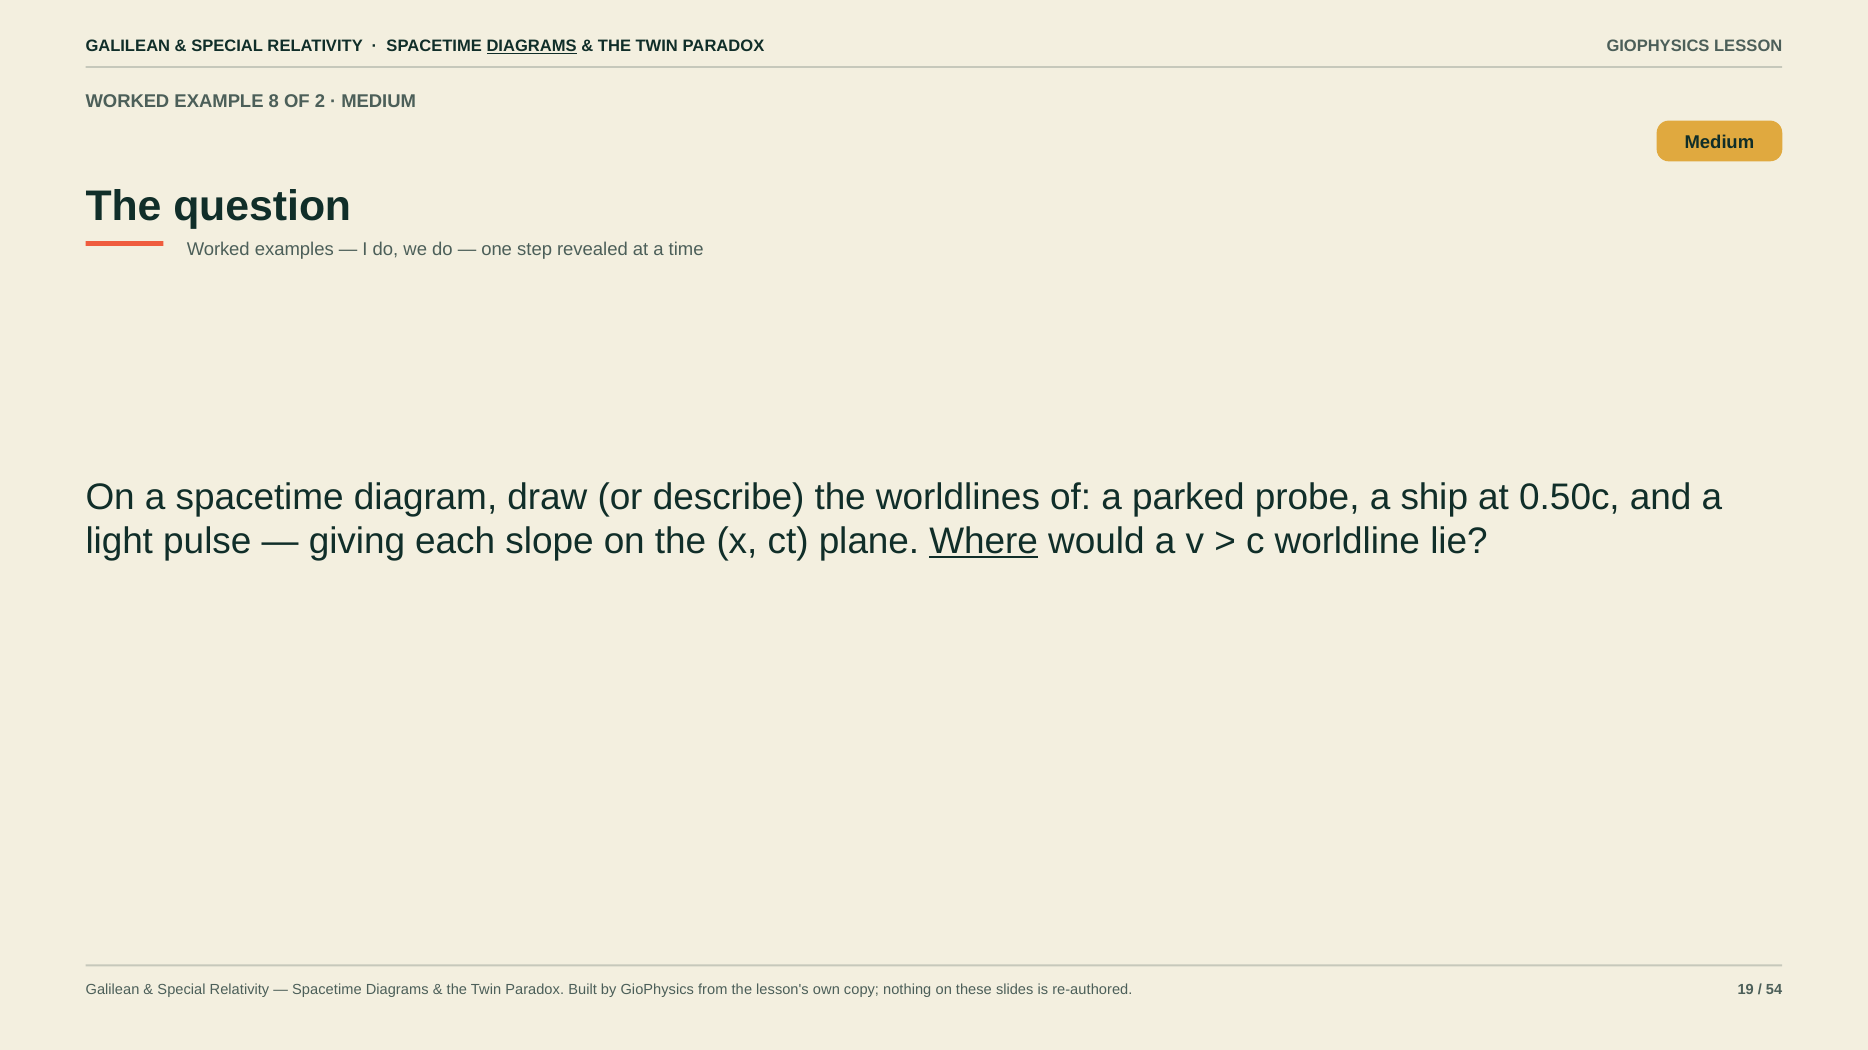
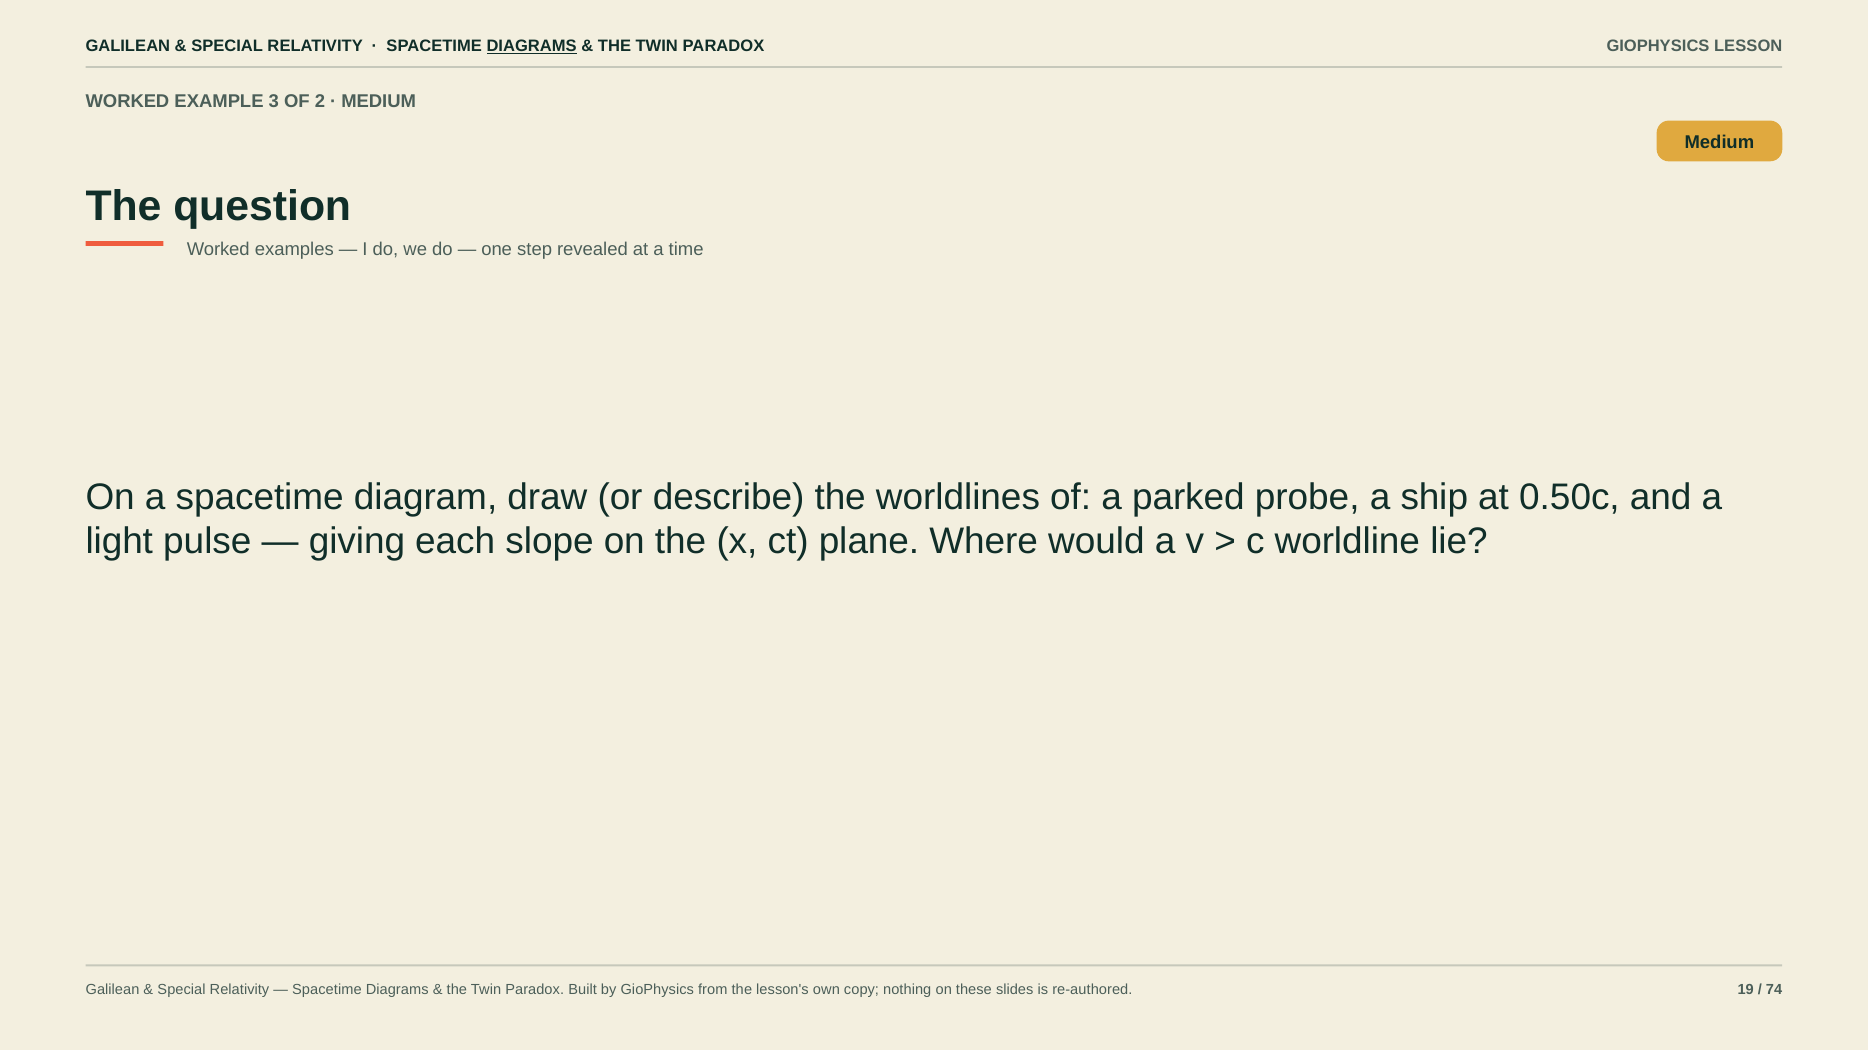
8: 8 -> 3
Where underline: present -> none
54: 54 -> 74
